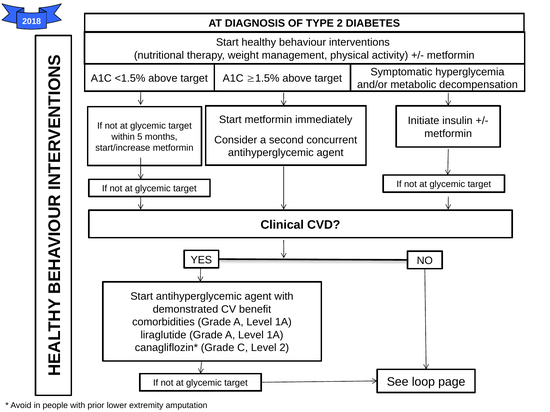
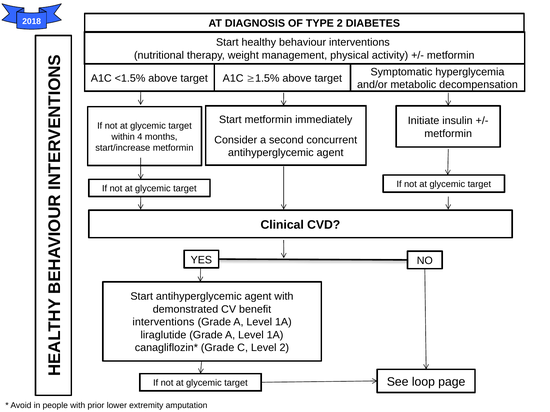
5: 5 -> 4
comorbidities at (163, 323): comorbidities -> interventions
